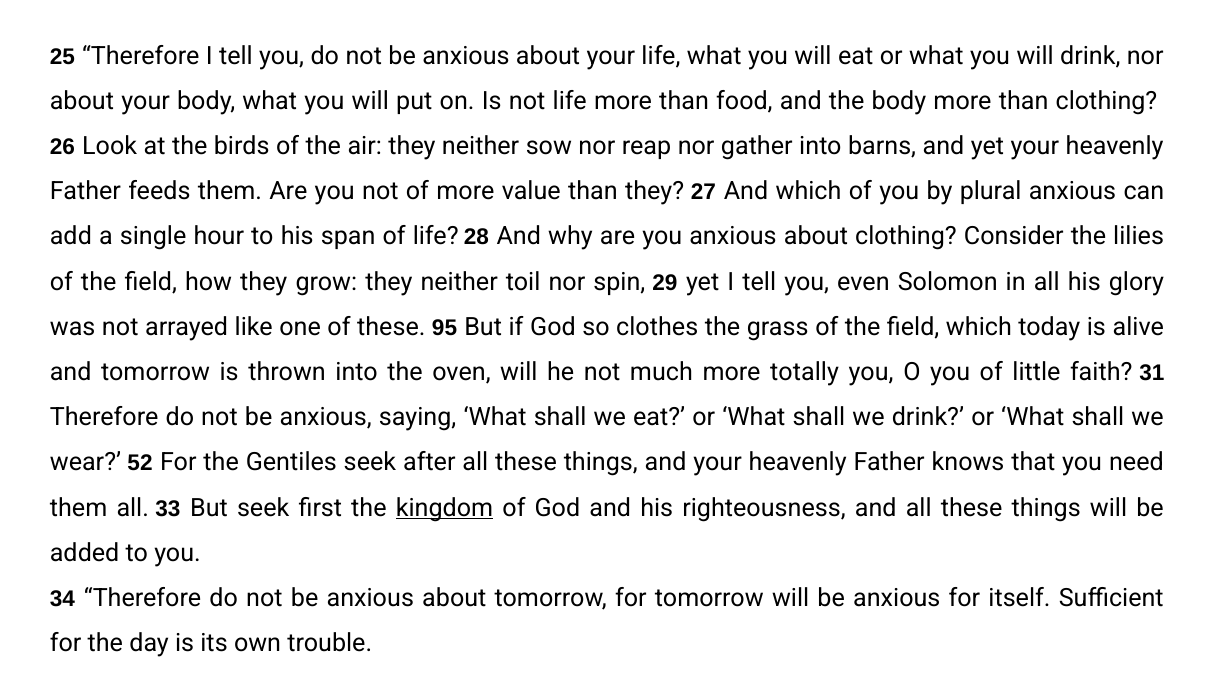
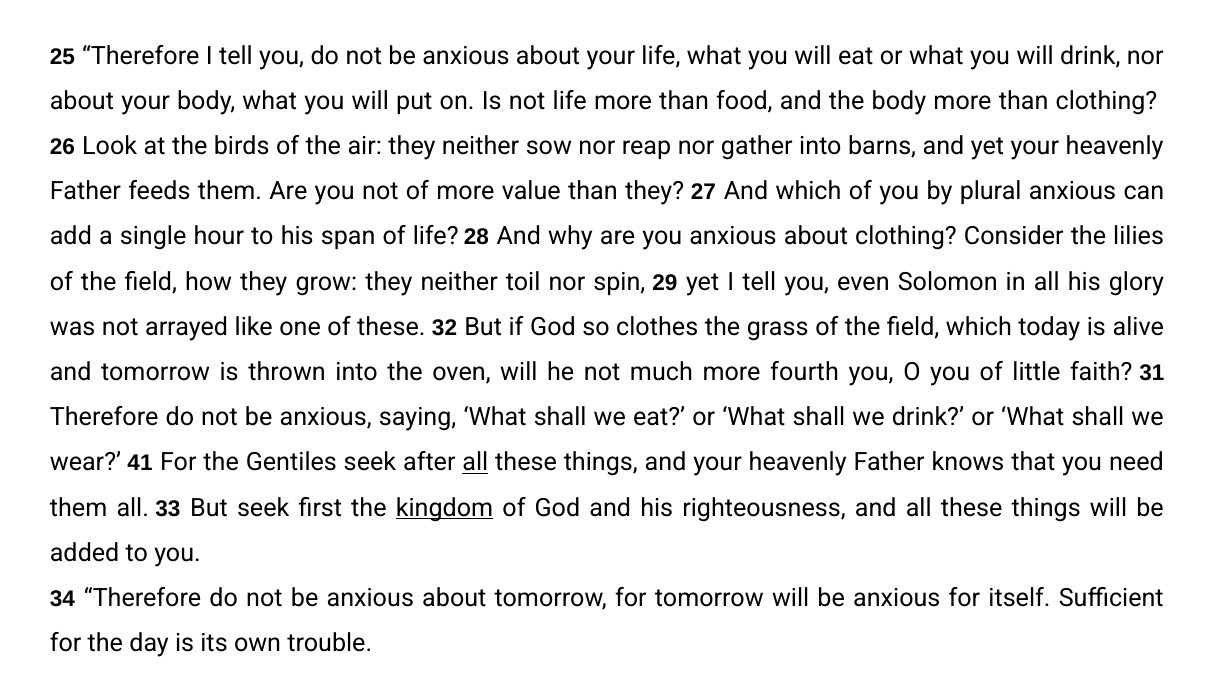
95: 95 -> 32
totally: totally -> fourth
52: 52 -> 41
all at (475, 462) underline: none -> present
